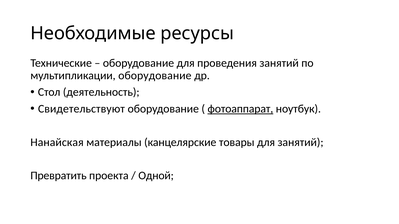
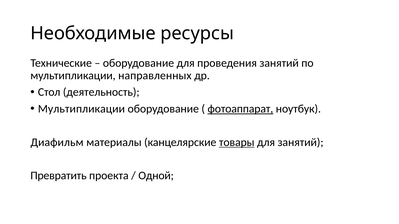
мультипликации оборудование: оборудование -> направленных
Свидетельствуют at (81, 109): Свидетельствуют -> Мультипликации
Нанайская: Нанайская -> Диафильм
товары underline: none -> present
